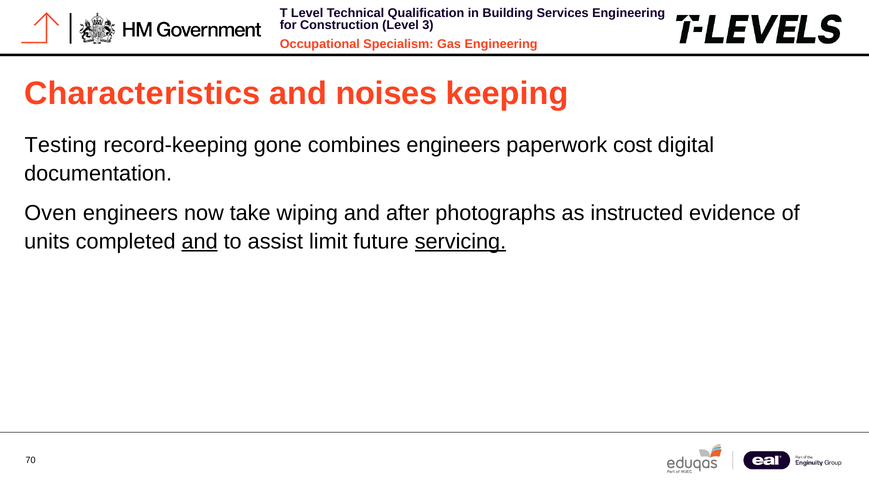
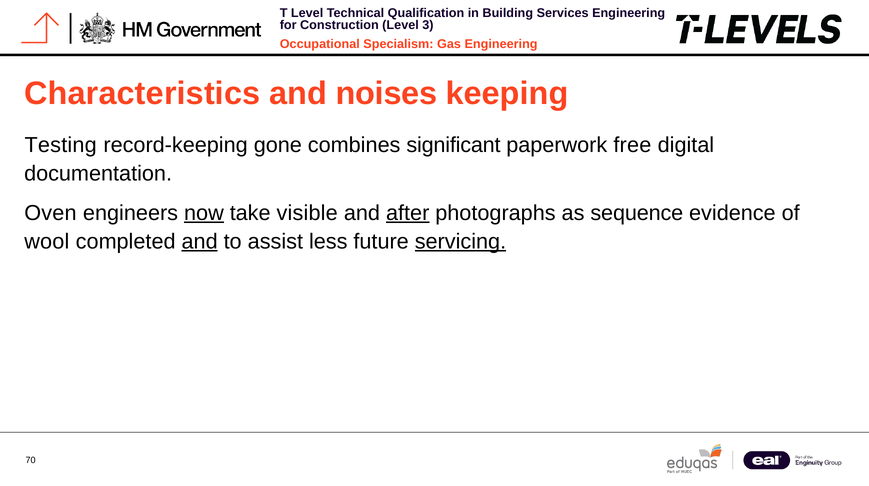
combines engineers: engineers -> significant
cost: cost -> free
now underline: none -> present
wiping: wiping -> visible
after underline: none -> present
instructed: instructed -> sequence
units: units -> wool
limit: limit -> less
